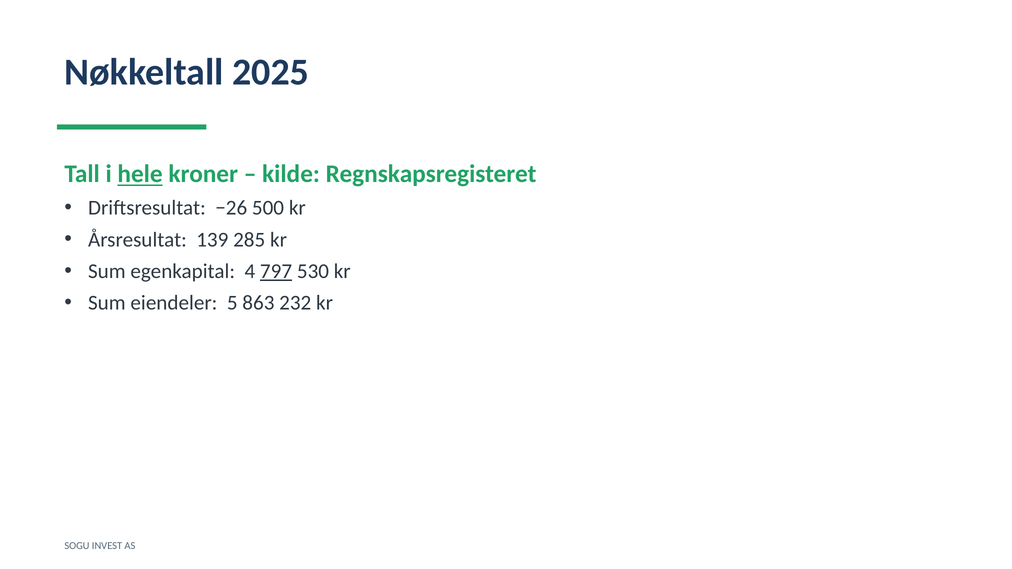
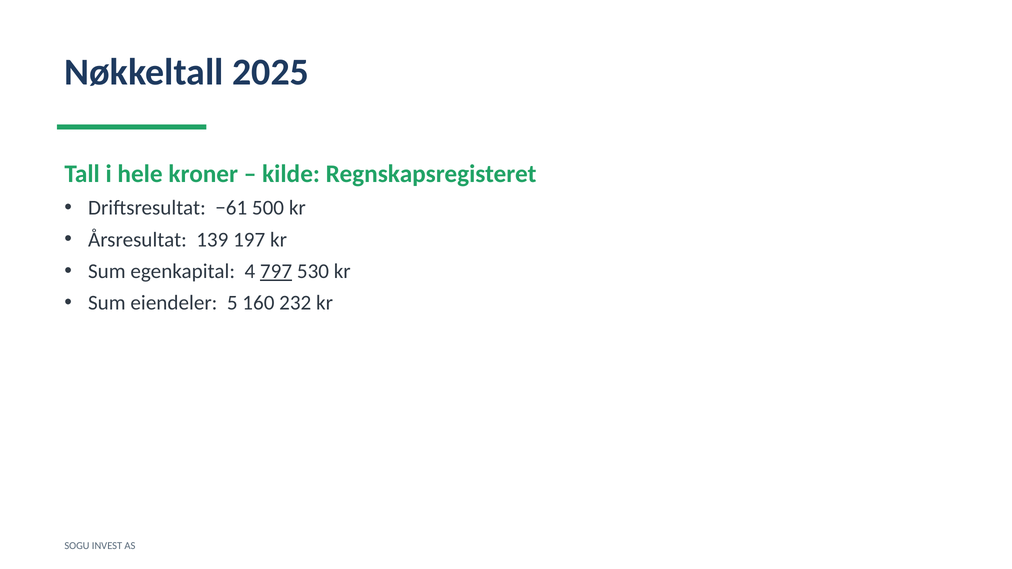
hele underline: present -> none
−26: −26 -> −61
285: 285 -> 197
863: 863 -> 160
